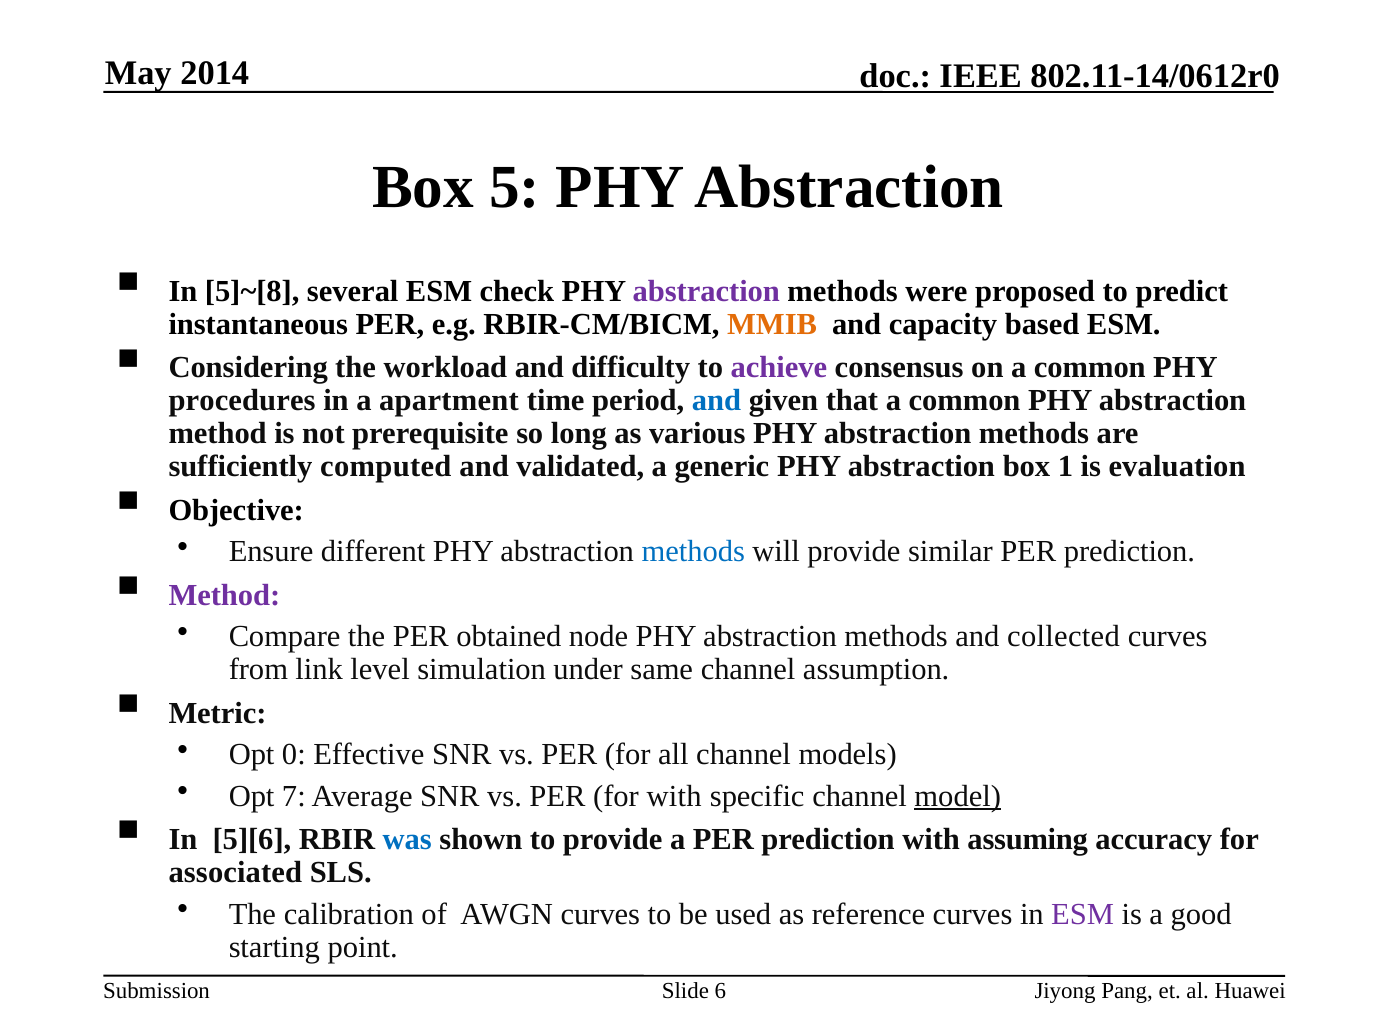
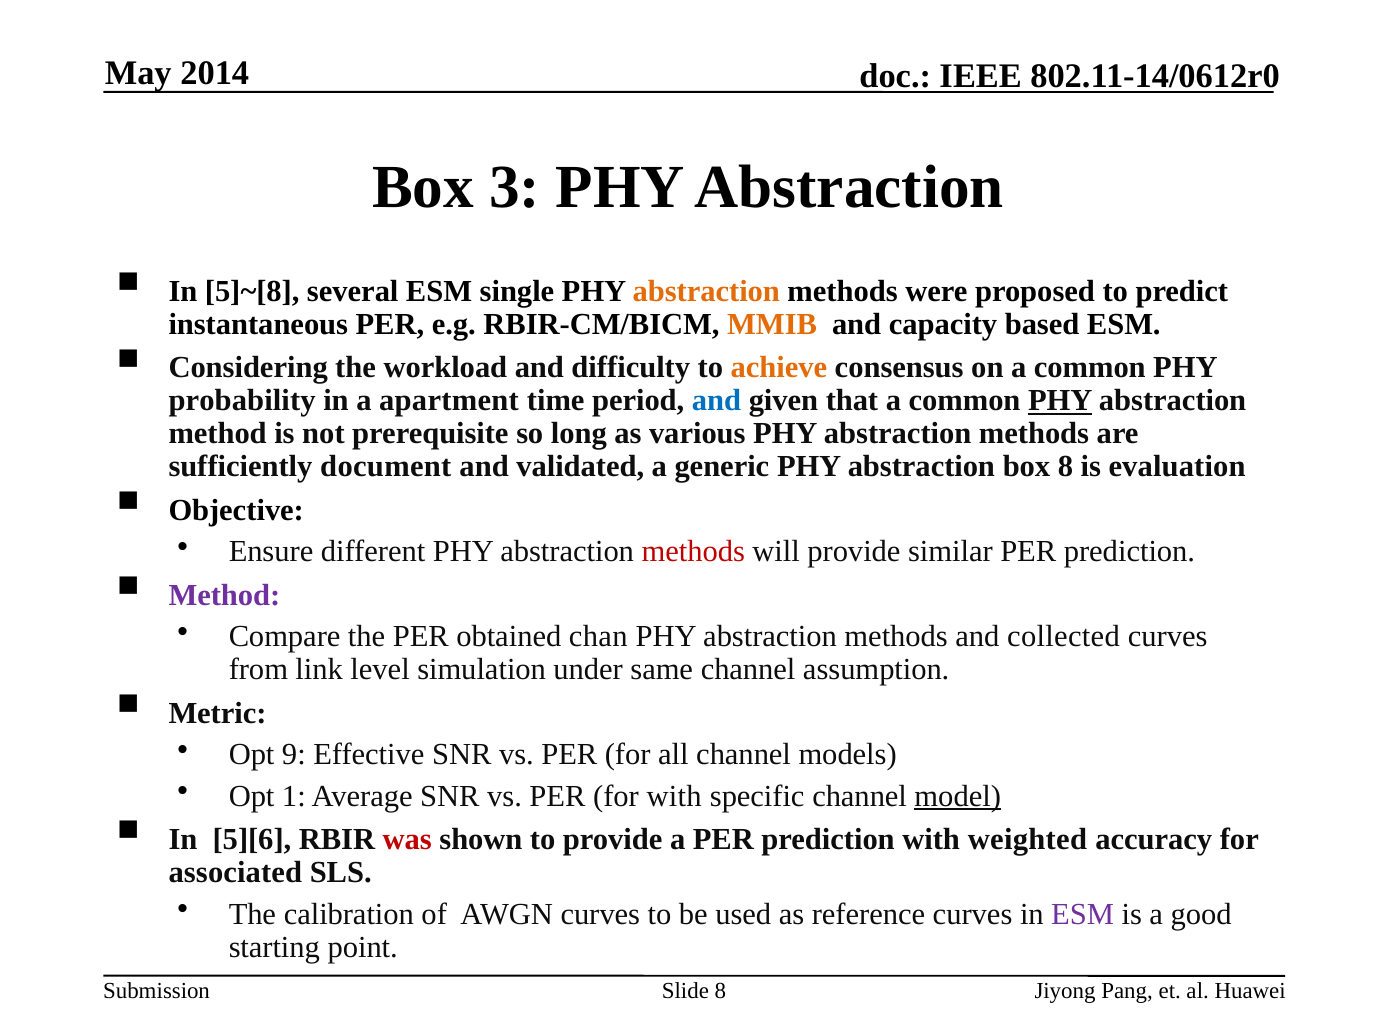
5: 5 -> 3
check: check -> single
abstraction at (706, 291) colour: purple -> orange
achieve colour: purple -> orange
procedures: procedures -> probability
PHY at (1060, 401) underline: none -> present
computed: computed -> document
box 1: 1 -> 8
methods at (693, 552) colour: blue -> red
node: node -> chan
0: 0 -> 9
7: 7 -> 1
was colour: blue -> red
assuming: assuming -> weighted
Slide 6: 6 -> 8
